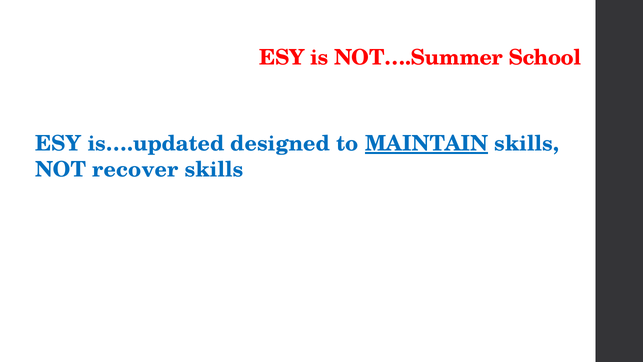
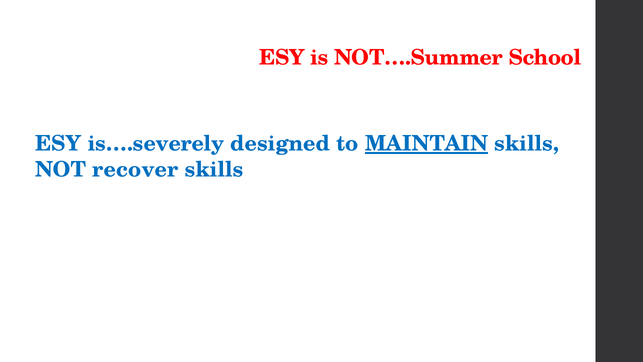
is….updated: is….updated -> is….severely
